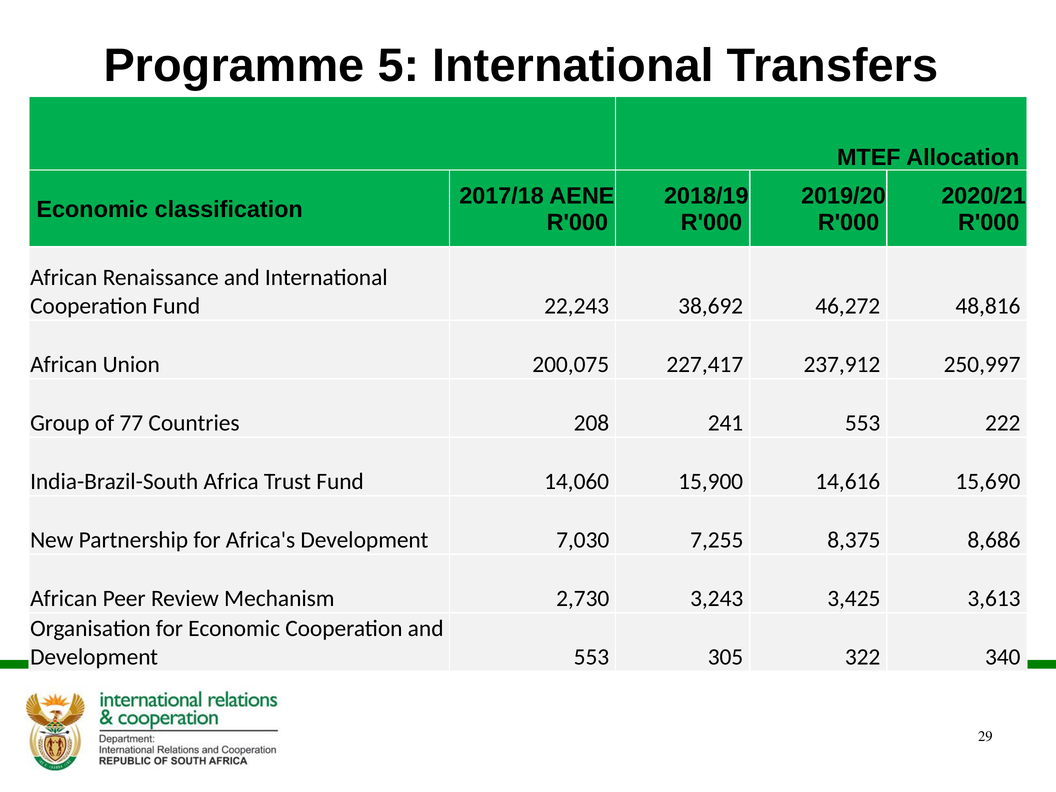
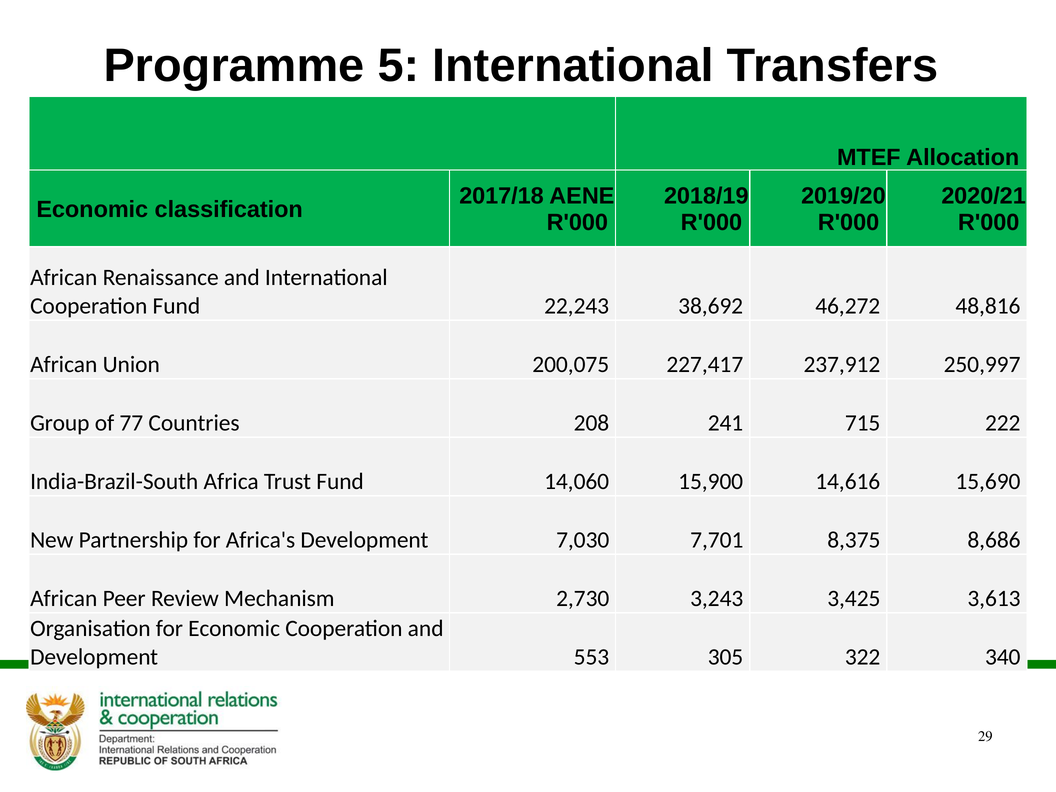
241 553: 553 -> 715
7,255: 7,255 -> 7,701
